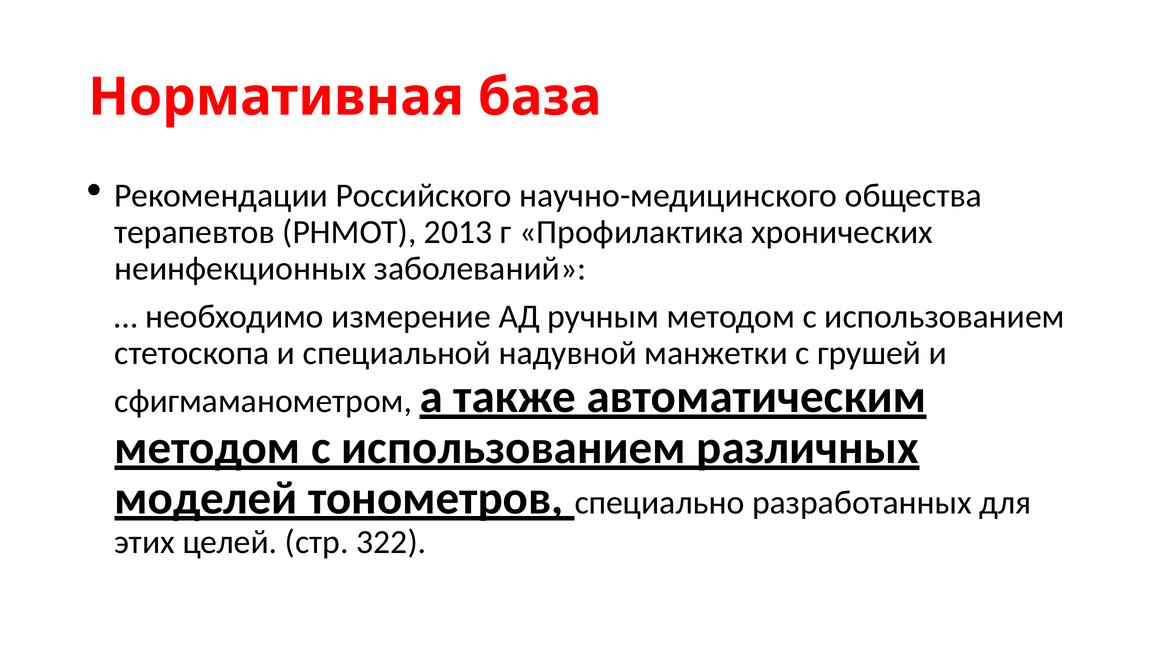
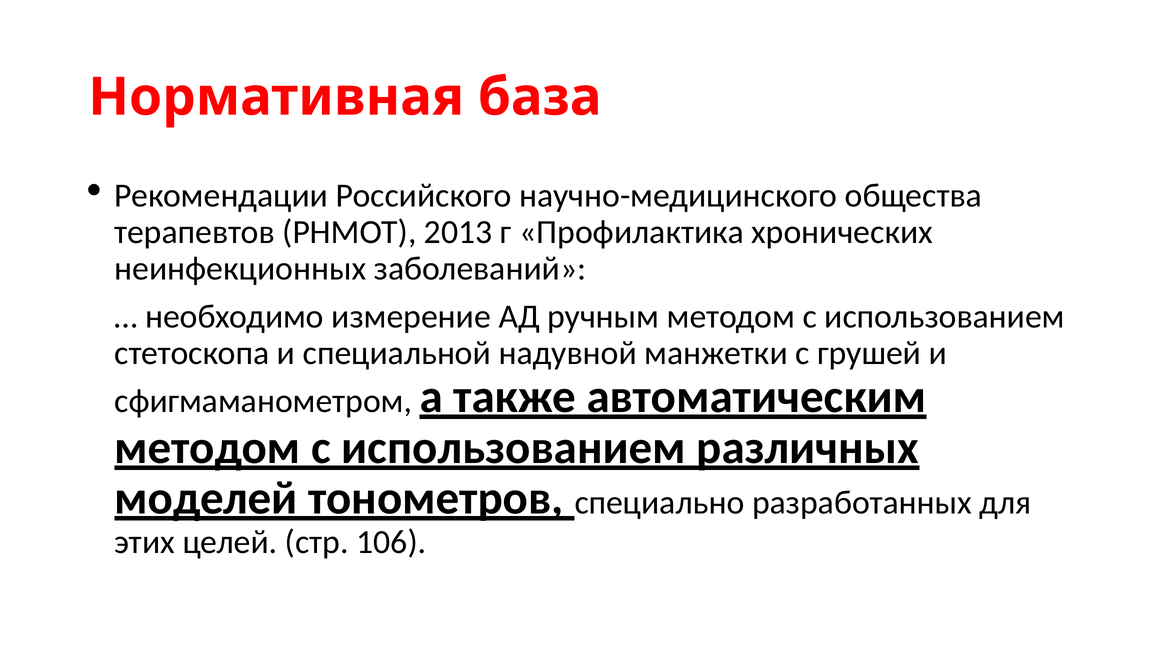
322: 322 -> 106
